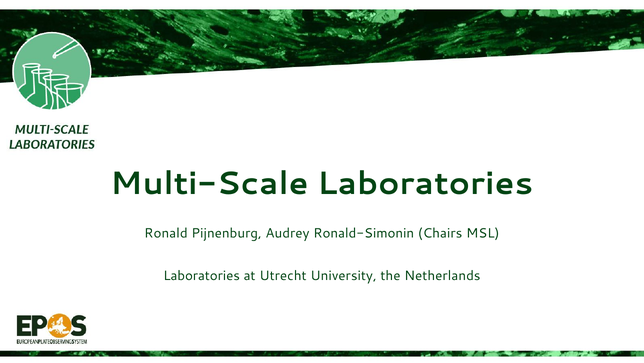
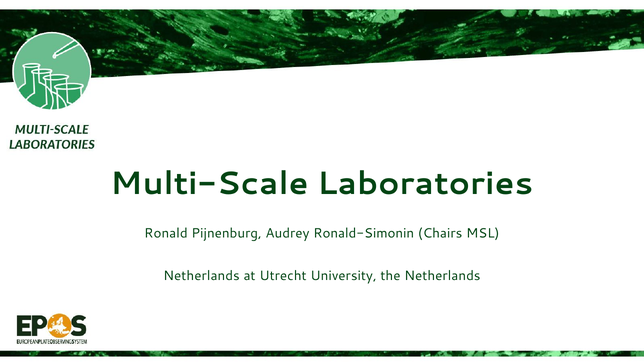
Laboratories at (202, 275): Laboratories -> Netherlands
